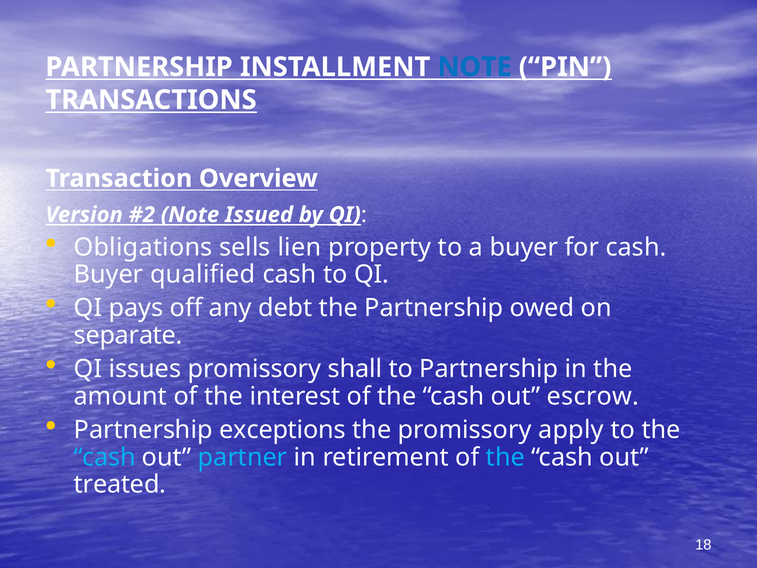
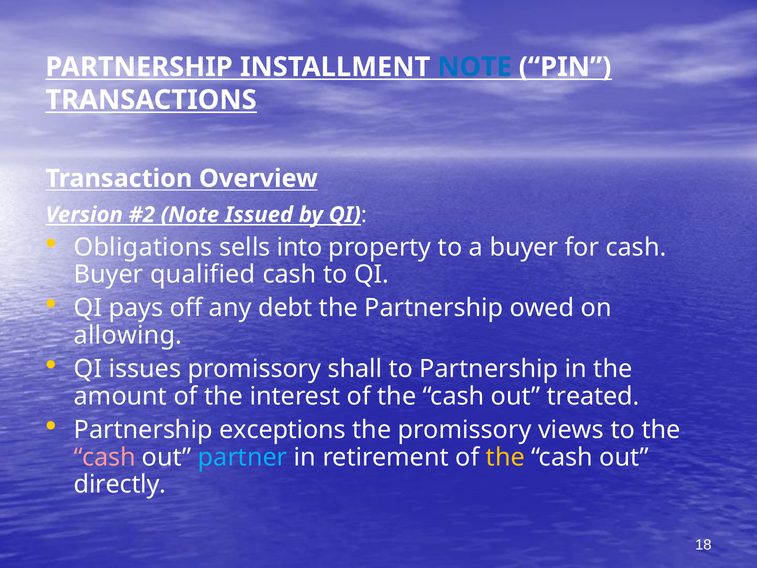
lien: lien -> into
separate: separate -> allowing
escrow: escrow -> treated
apply: apply -> views
cash at (105, 457) colour: light blue -> pink
the at (505, 457) colour: light blue -> yellow
treated: treated -> directly
